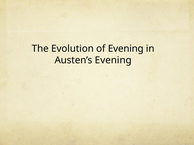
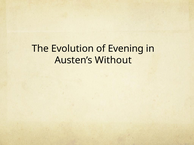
Austen’s Evening: Evening -> Without
